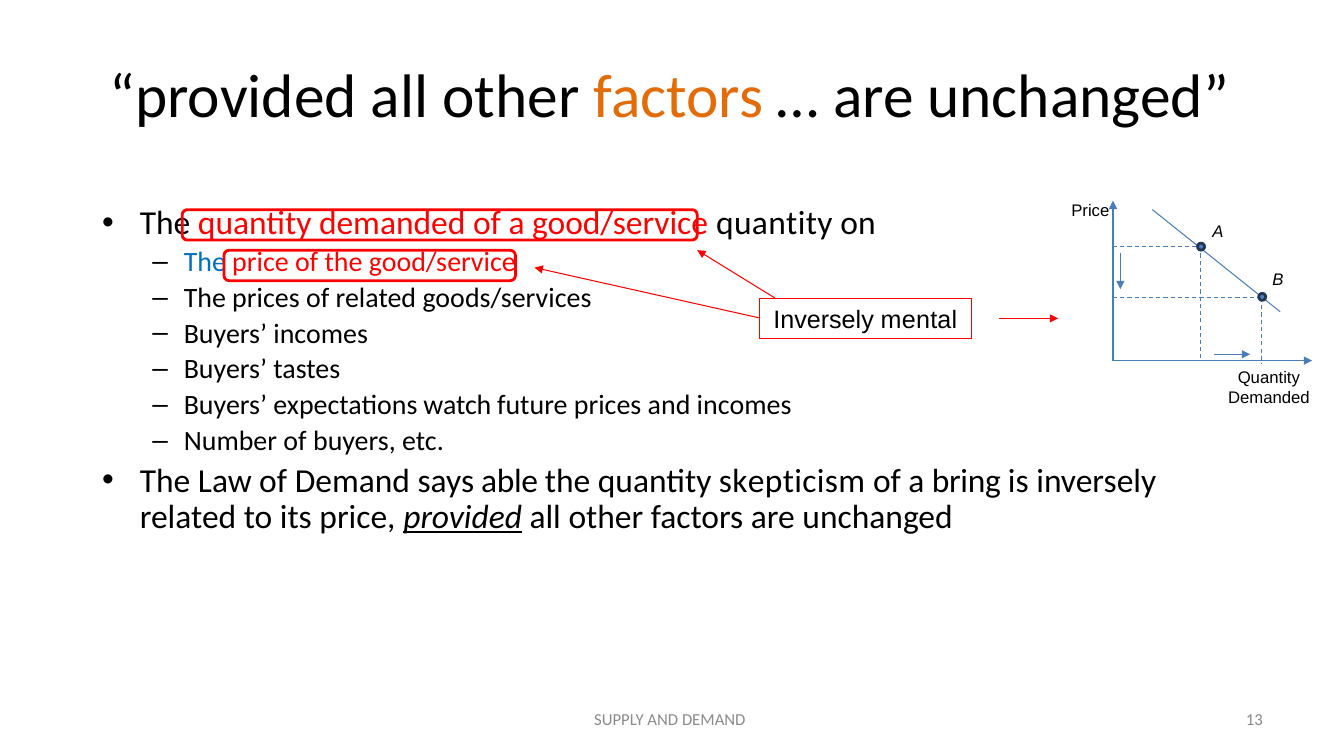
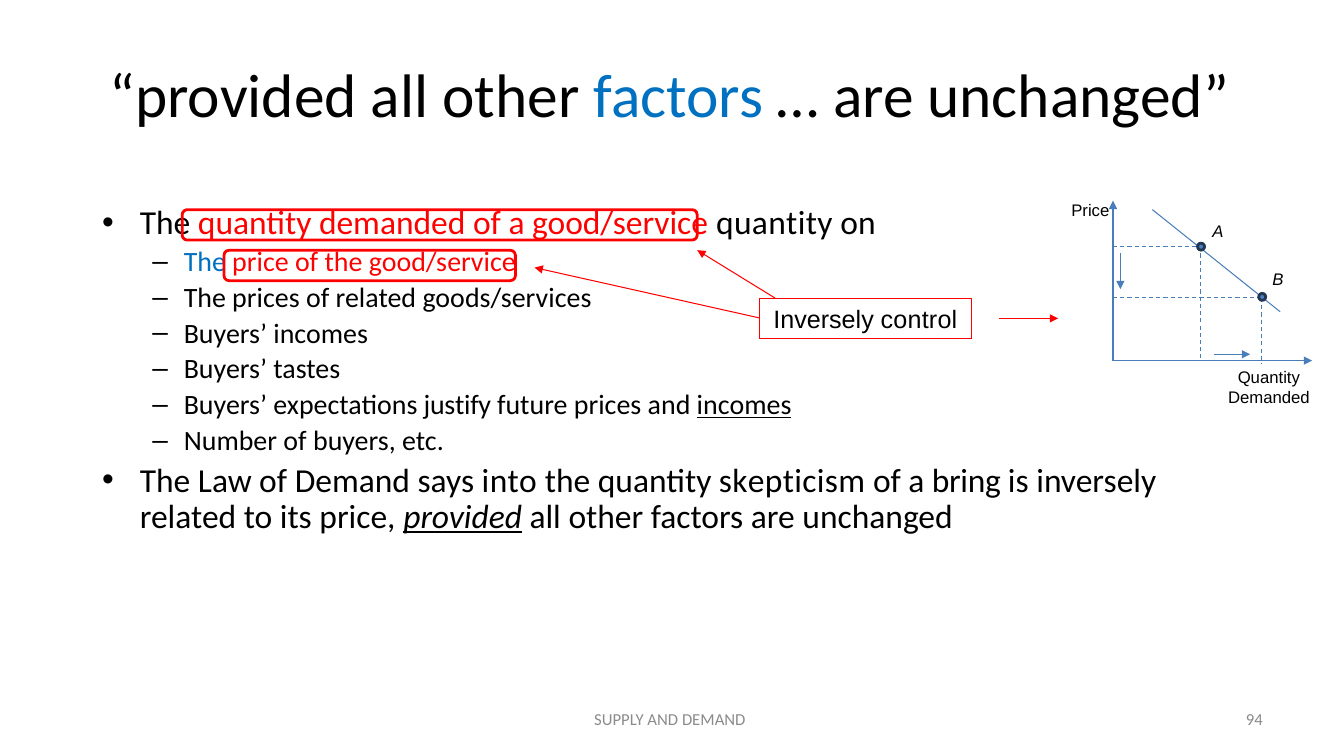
factors at (678, 97) colour: orange -> blue
mental: mental -> control
watch: watch -> justify
incomes at (744, 405) underline: none -> present
able: able -> into
13: 13 -> 94
